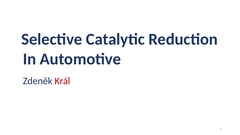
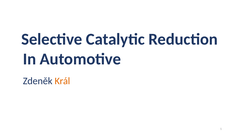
Král colour: red -> orange
